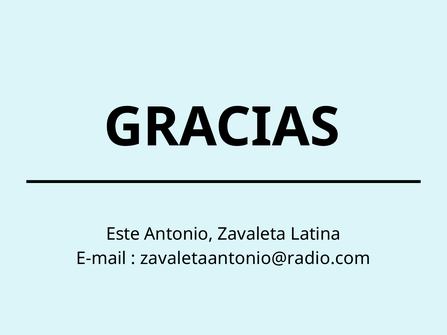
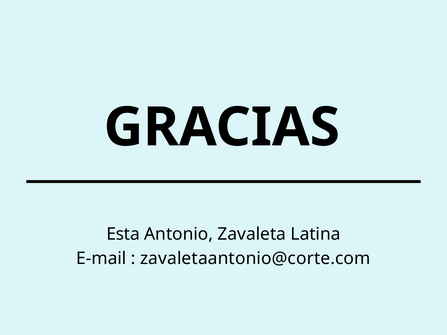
Este: Este -> Esta
zavaletaantonio@radio.com: zavaletaantonio@radio.com -> zavaletaantonio@corte.com
